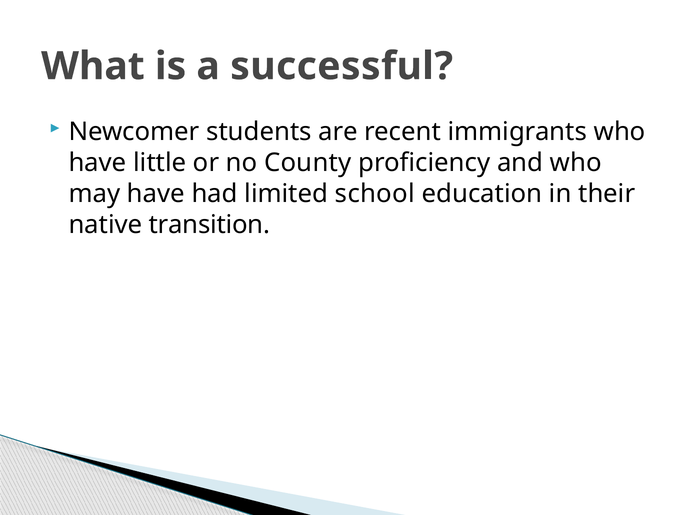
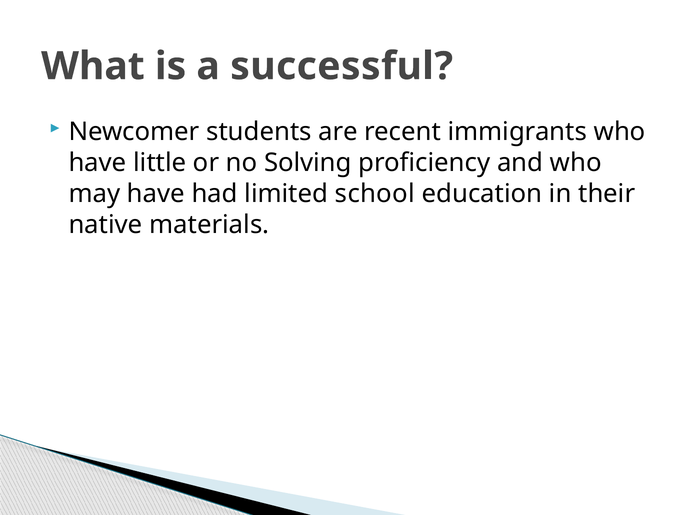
County: County -> Solving
transition: transition -> materials
